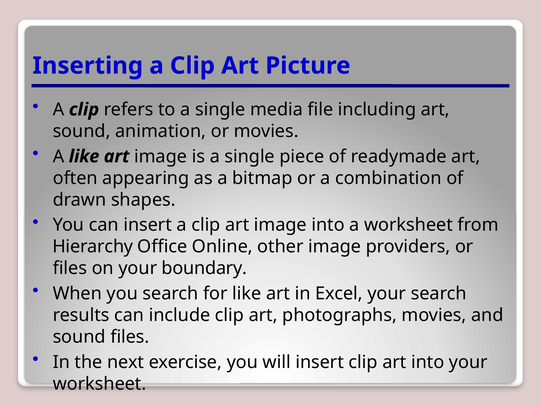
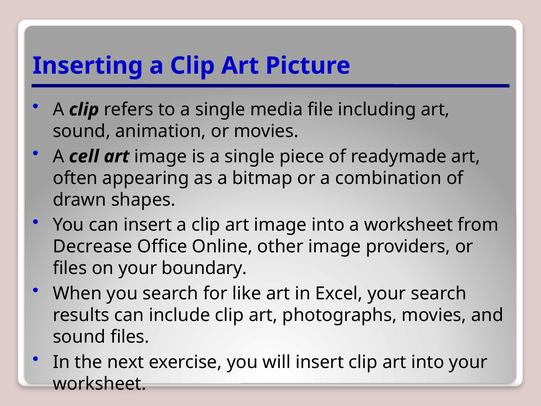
A like: like -> cell
Hierarchy: Hierarchy -> Decrease
